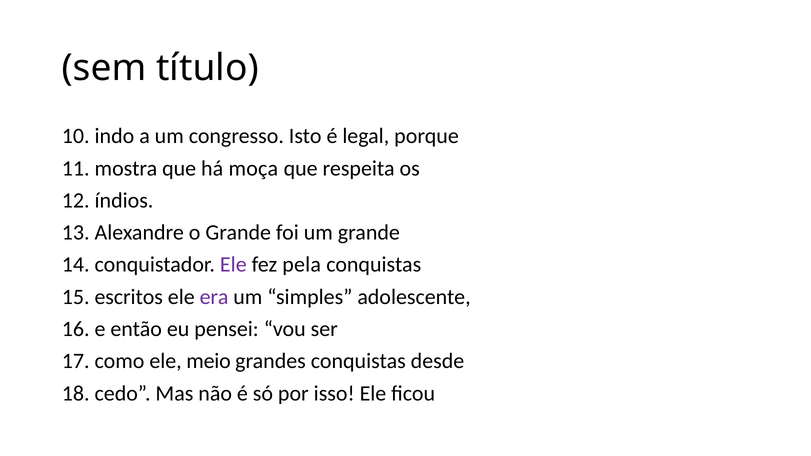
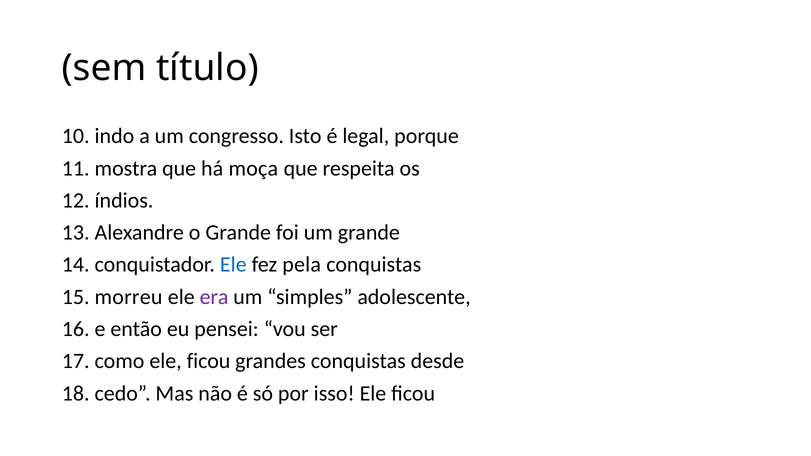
Ele at (233, 265) colour: purple -> blue
escritos: escritos -> morreu
como ele meio: meio -> ficou
